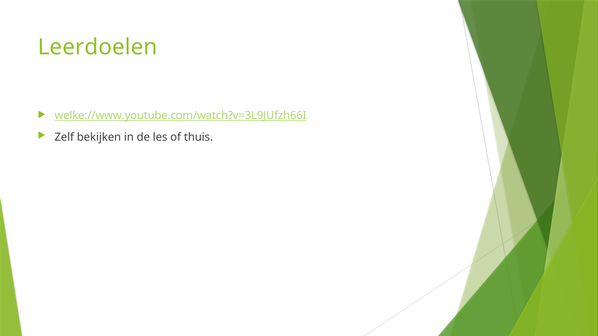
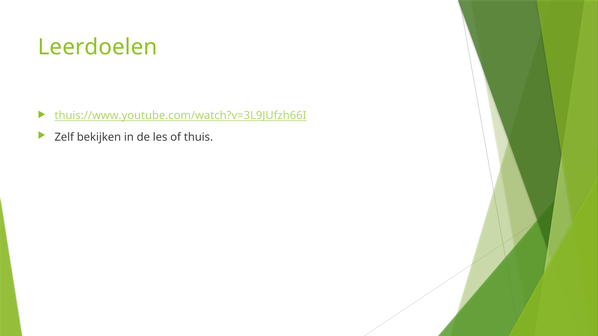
welke://www.youtube.com/watch?v=3L9JUfzh66I: welke://www.youtube.com/watch?v=3L9JUfzh66I -> thuis://www.youtube.com/watch?v=3L9JUfzh66I
